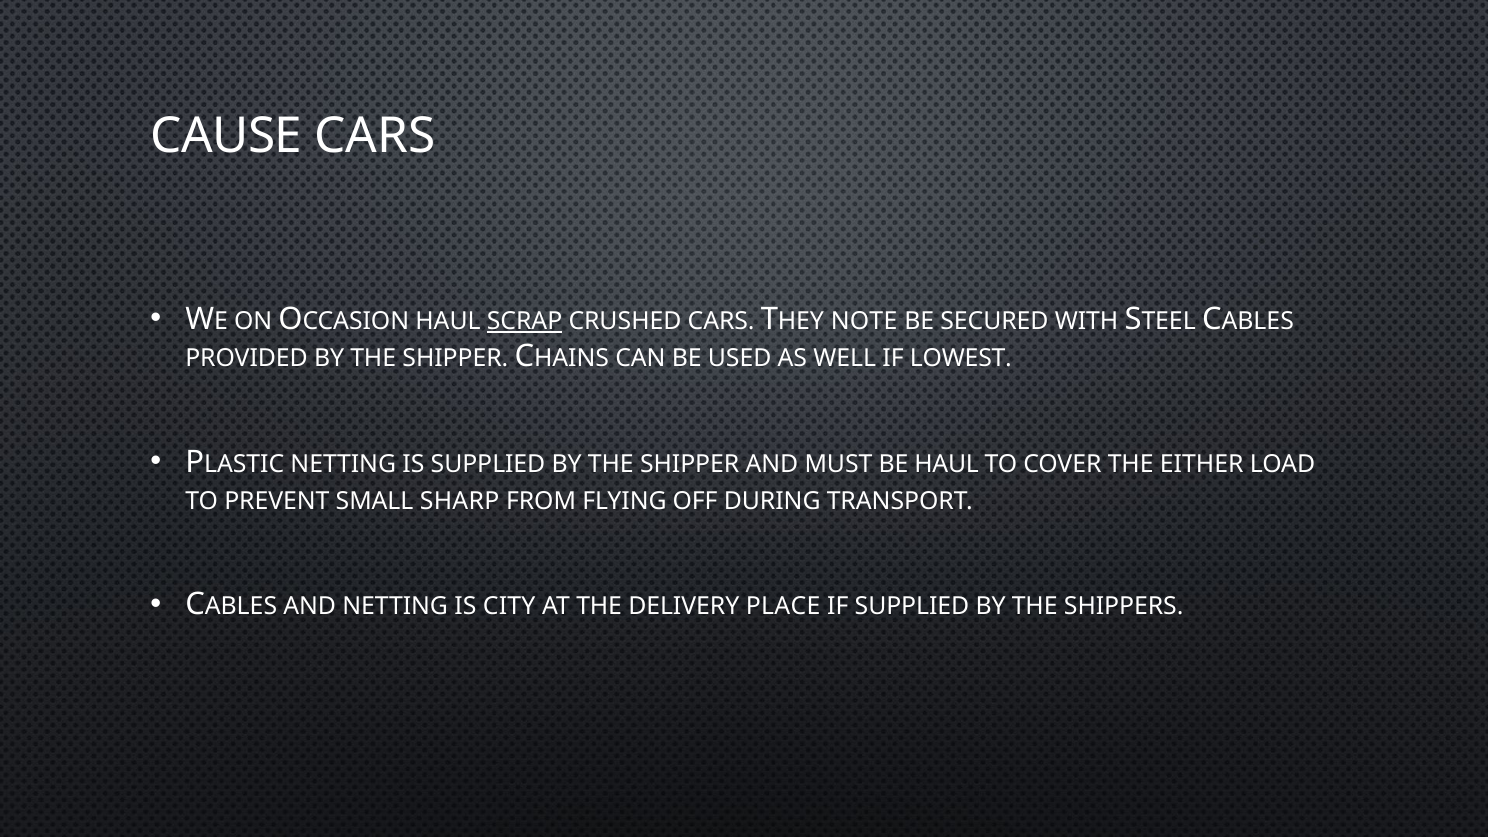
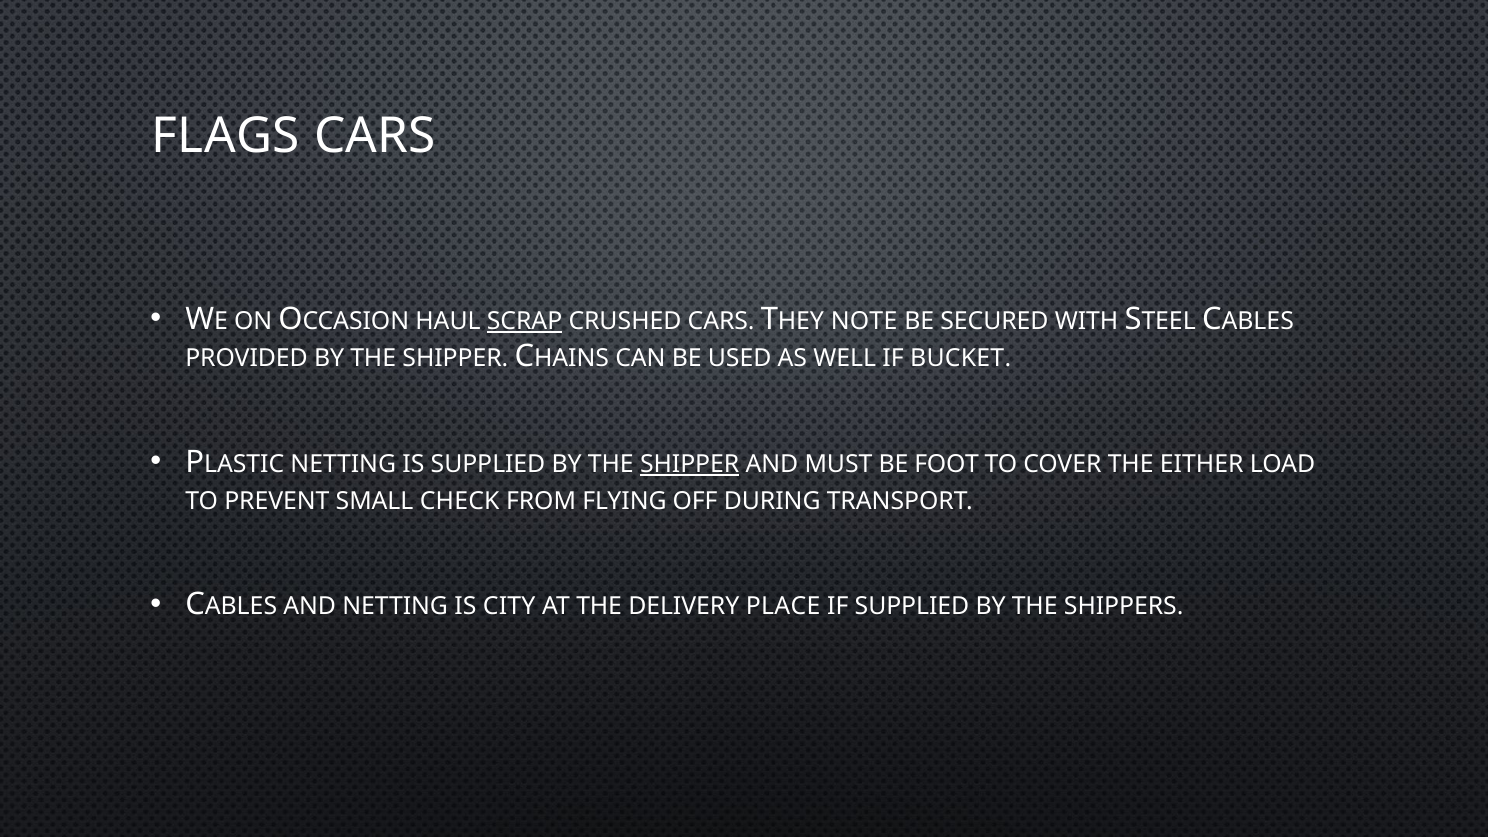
CAUSE: CAUSE -> FLAGS
LOWEST: LOWEST -> BUCKET
SHIPPER at (690, 464) underline: none -> present
BE HAUL: HAUL -> FOOT
SHARP: SHARP -> CHECK
